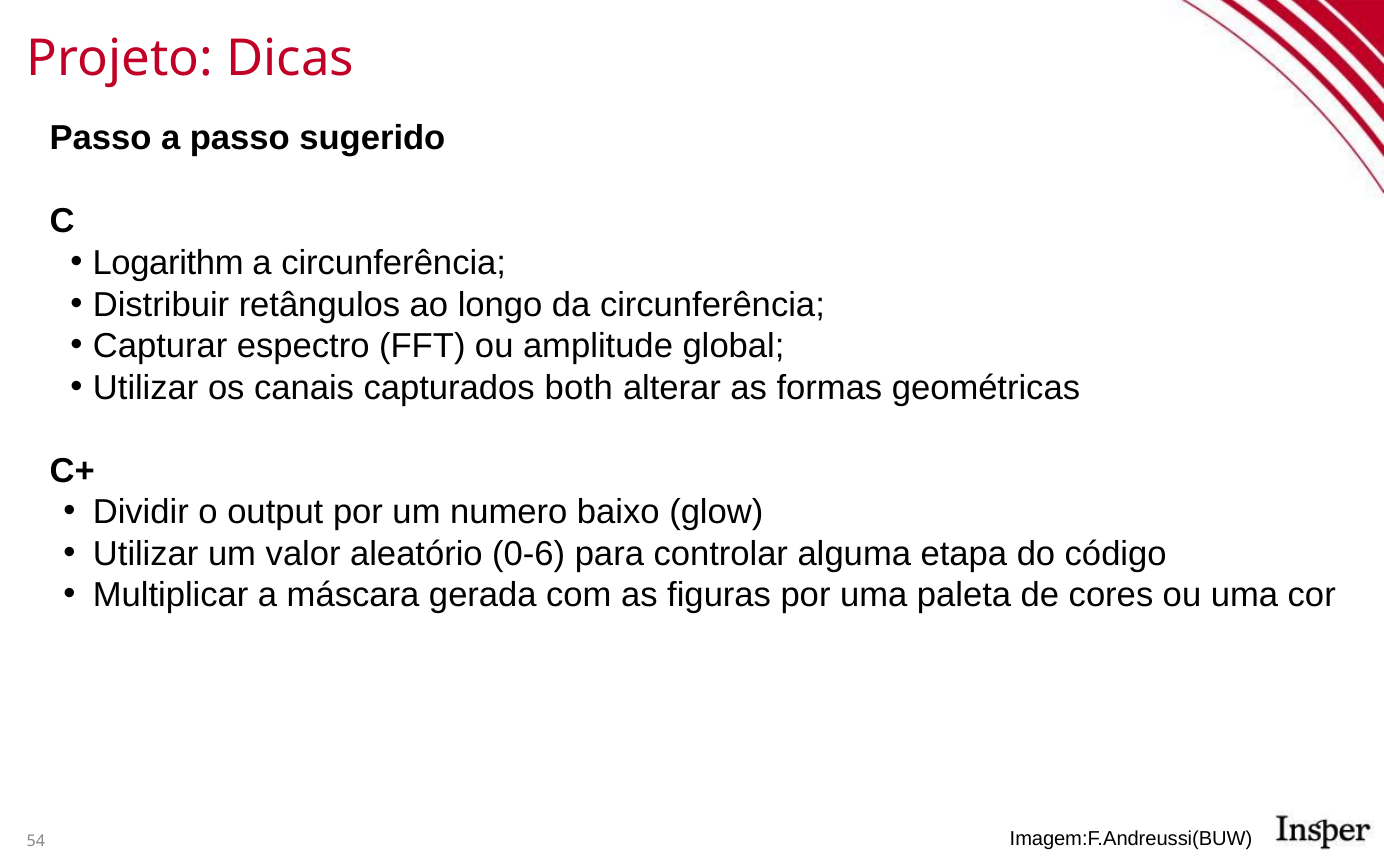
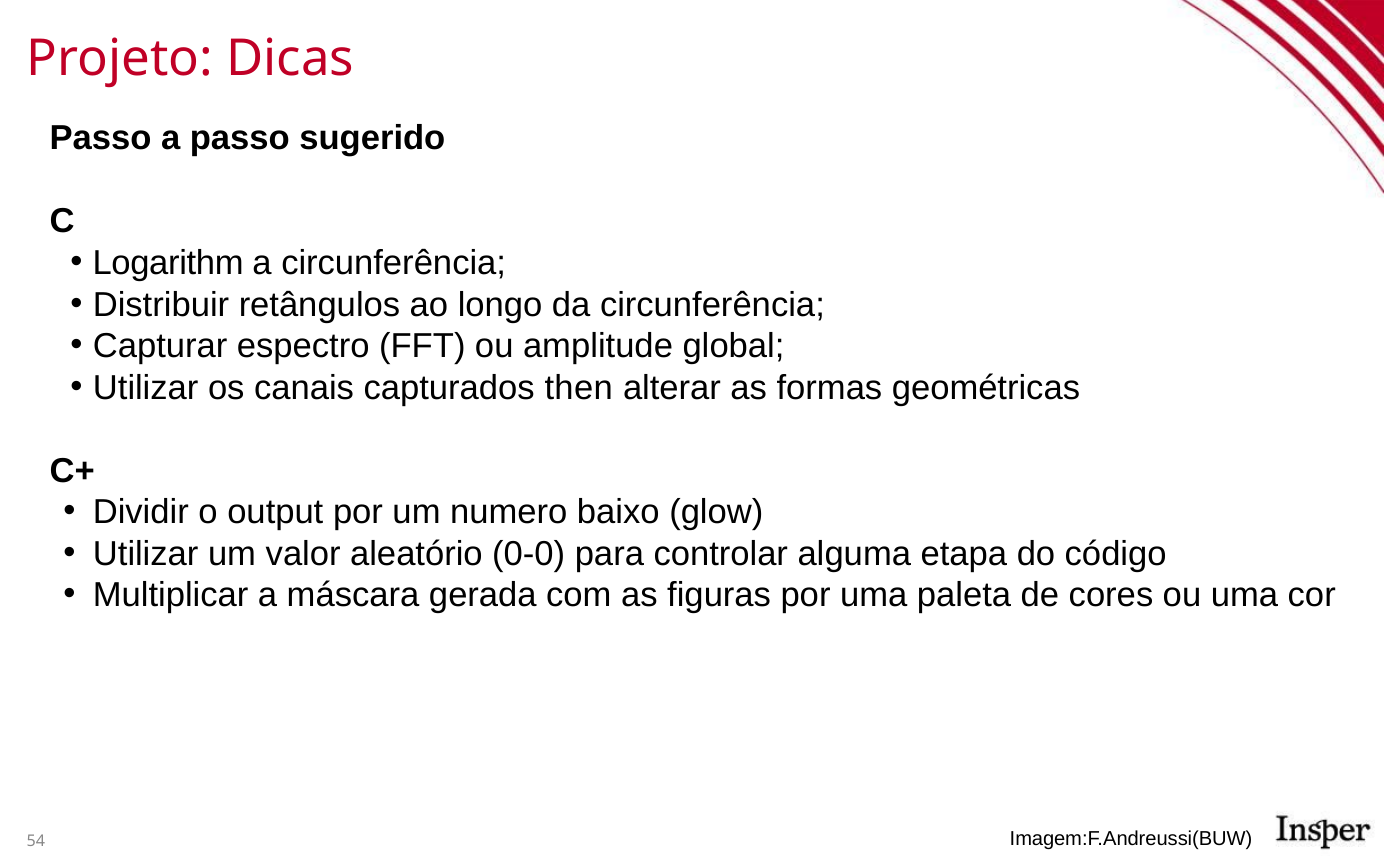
both: both -> then
0-6: 0-6 -> 0-0
